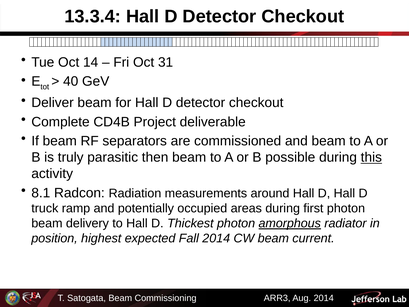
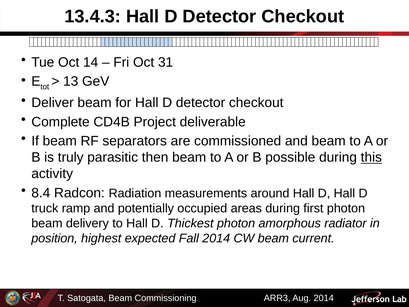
13.3.4: 13.3.4 -> 13.4.3
40: 40 -> 13
8.1: 8.1 -> 8.4
amorphous underline: present -> none
